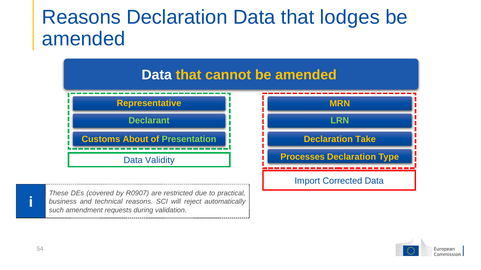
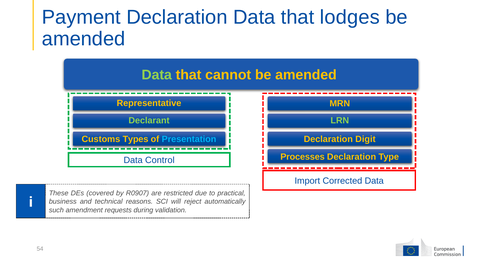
Reasons at (81, 17): Reasons -> Payment
Data at (157, 75) colour: white -> light green
About: About -> Types
Presentation colour: light green -> light blue
Take: Take -> Digit
Validity: Validity -> Control
